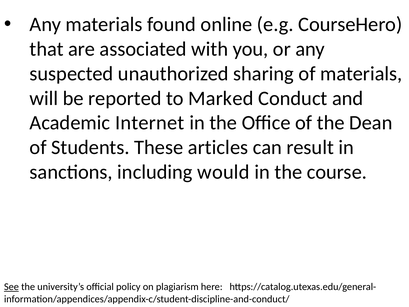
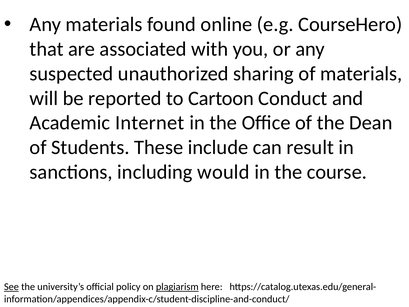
Marked: Marked -> Cartoon
articles: articles -> include
plagiarism underline: none -> present
